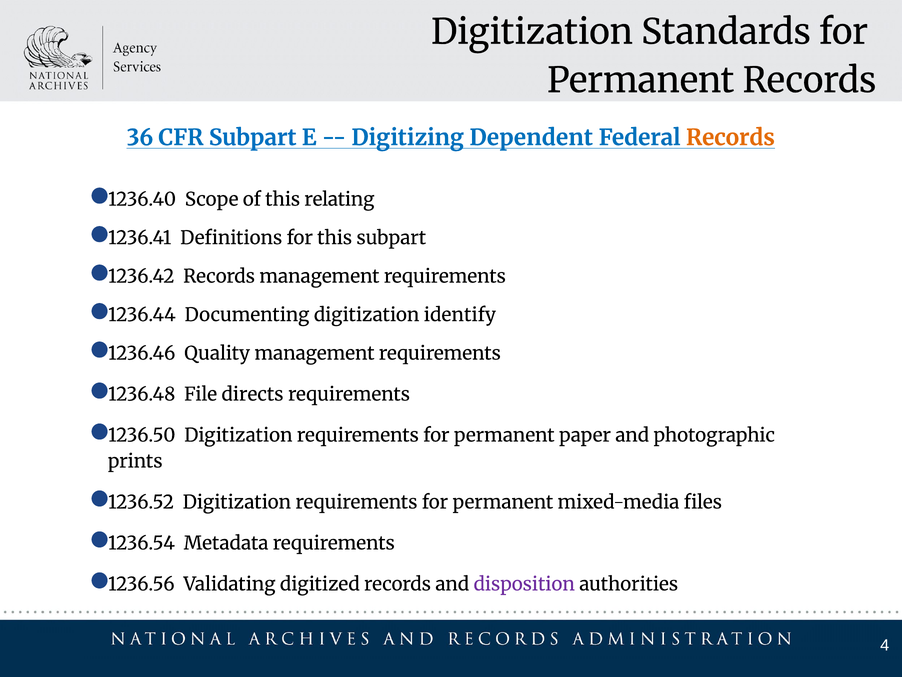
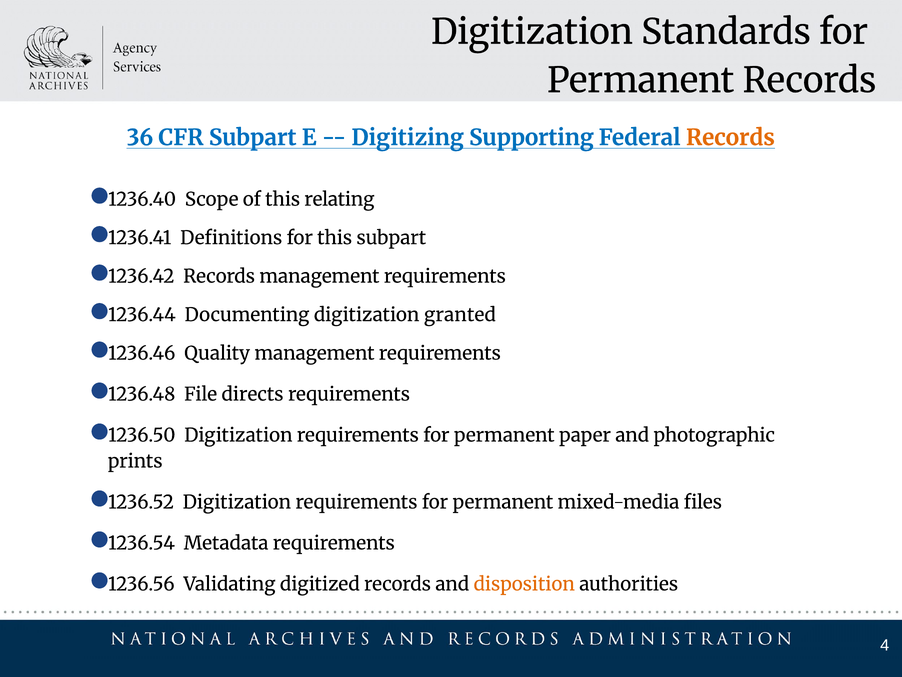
Dependent: Dependent -> Supporting
identify: identify -> granted
disposition colour: purple -> orange
